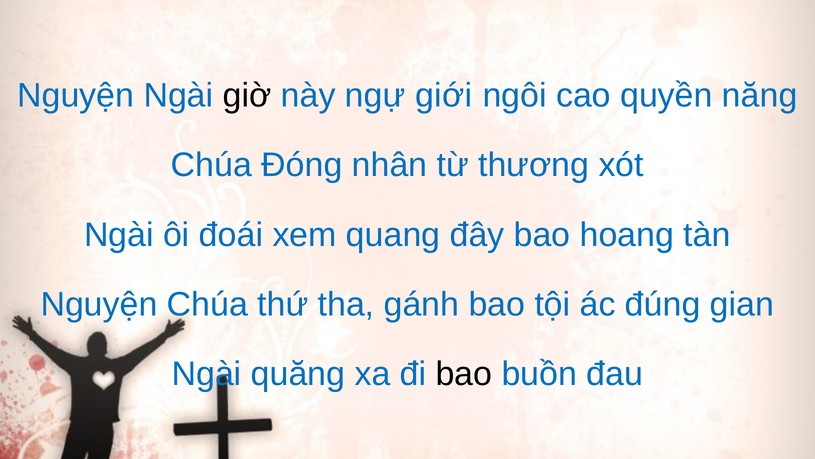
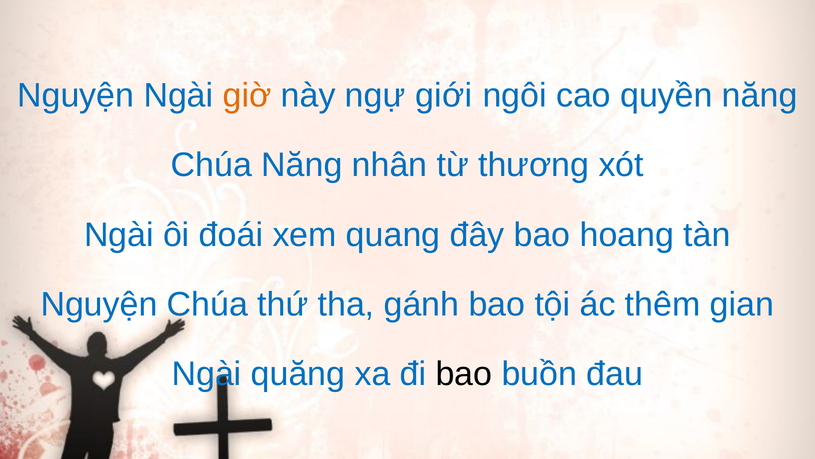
giờ colour: black -> orange
Chúa Đóng: Đóng -> Năng
đúng: đúng -> thêm
